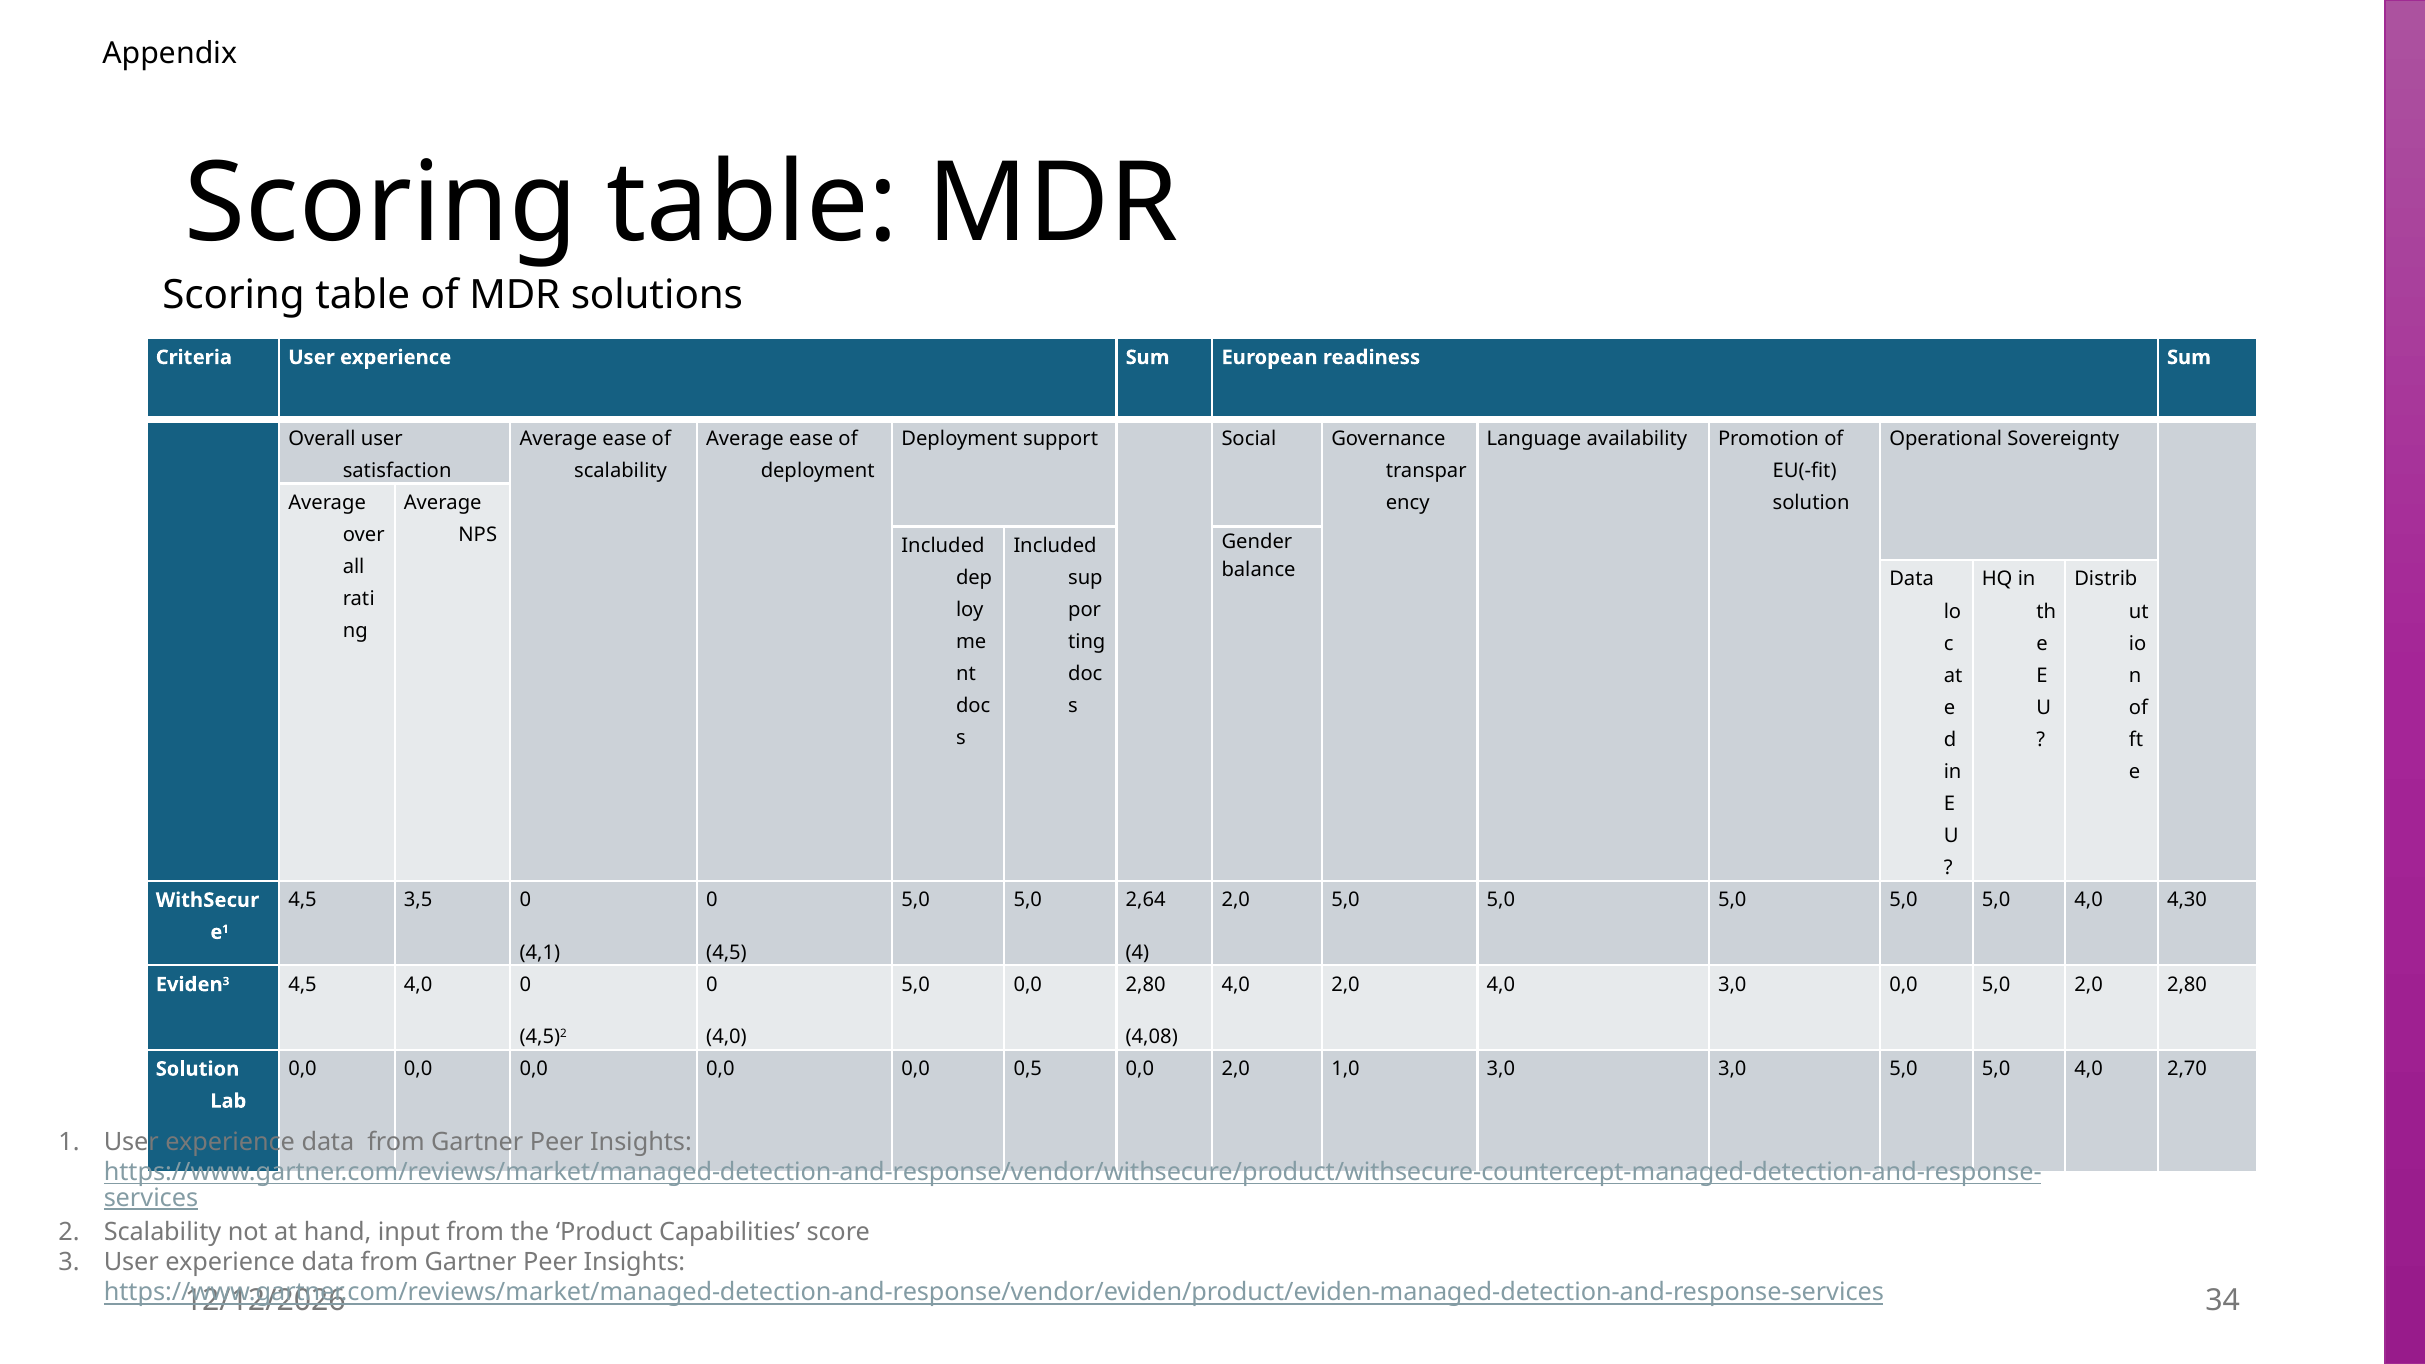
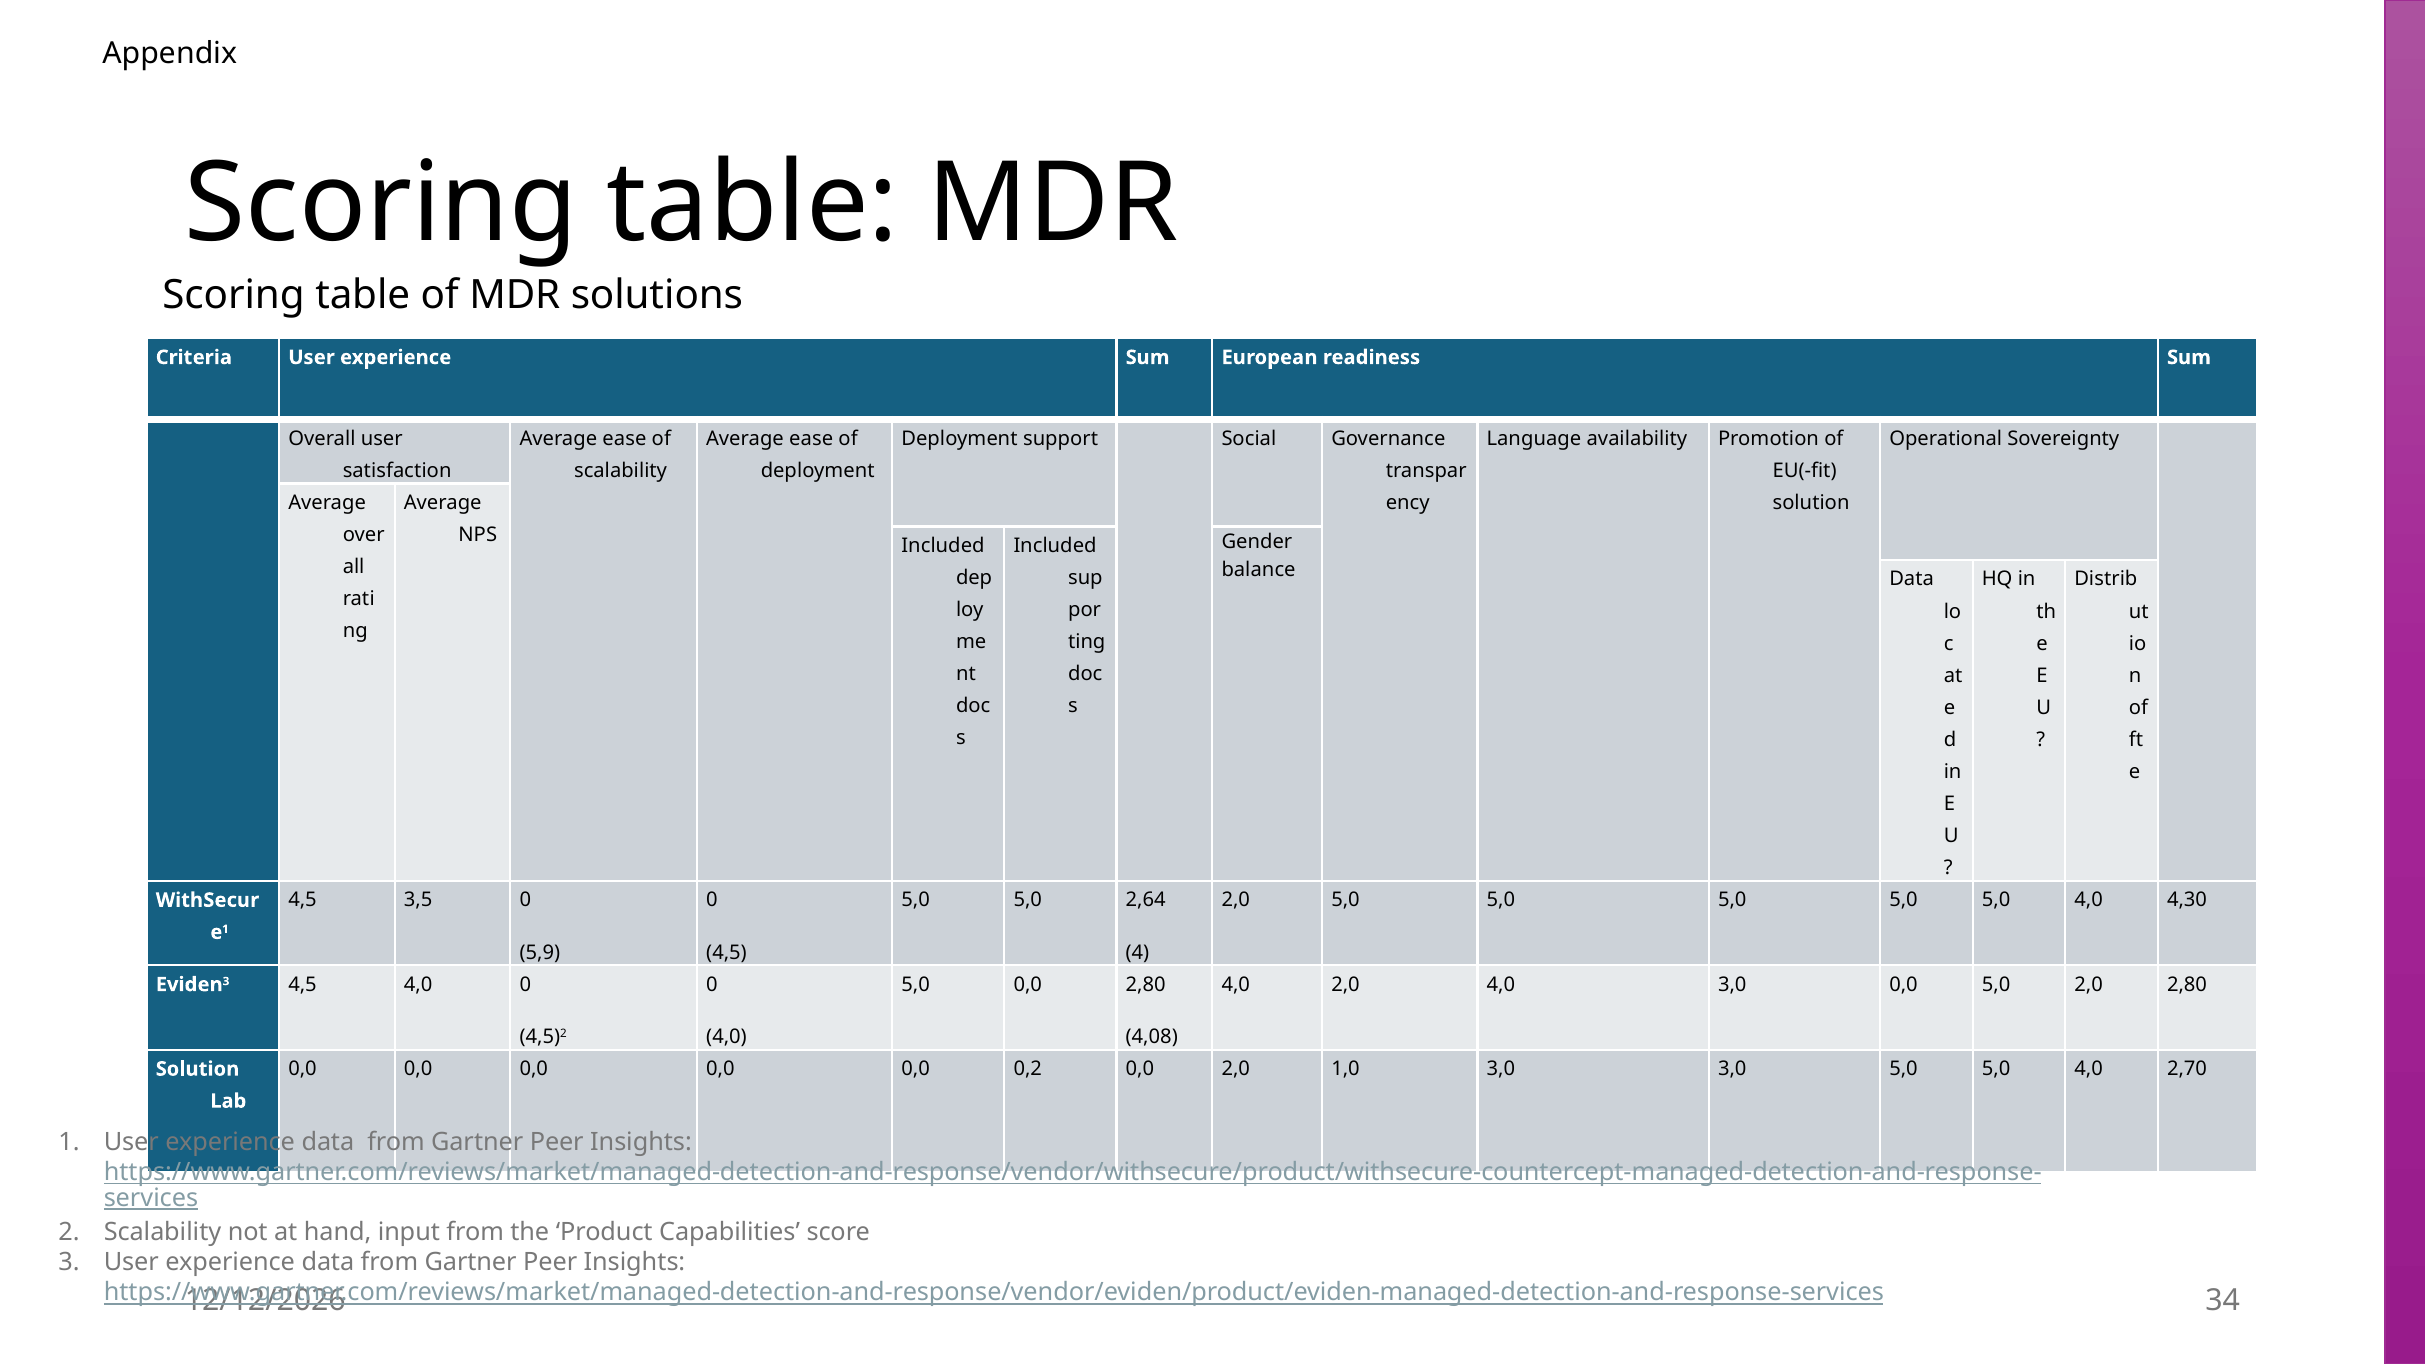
4,1: 4,1 -> 5,9
0,5: 0,5 -> 0,2
